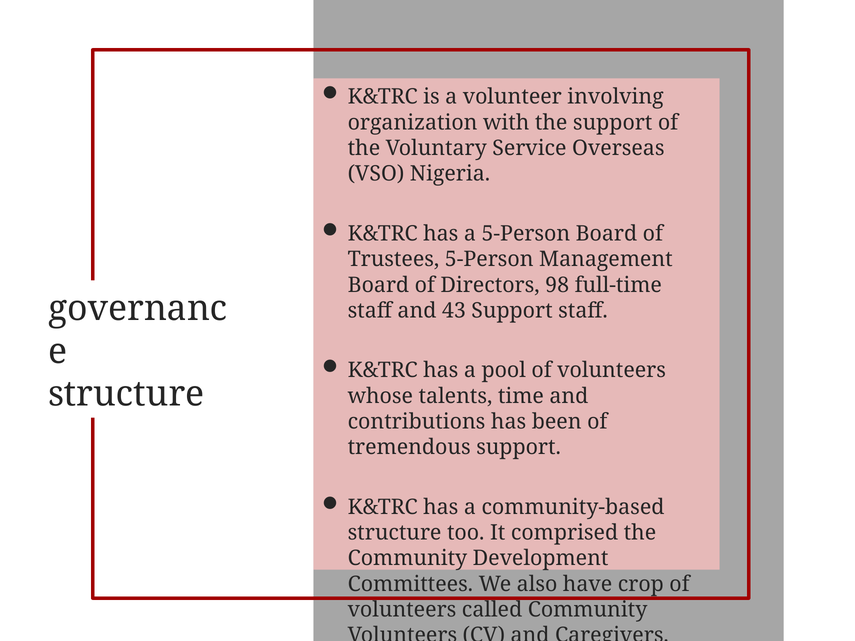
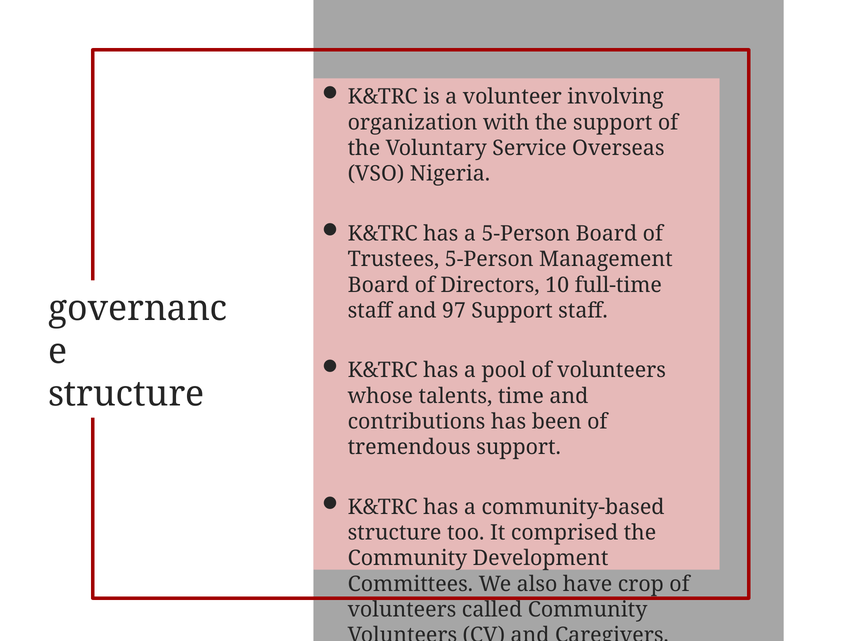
98: 98 -> 10
43: 43 -> 97
